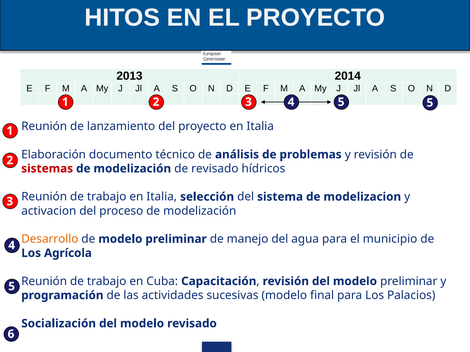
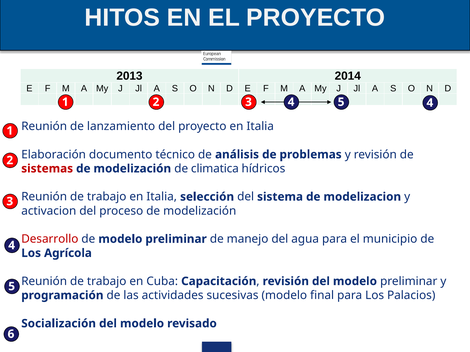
5 at (430, 103): 5 -> 4
de revisado: revisado -> climatica
Desarrollo colour: orange -> red
